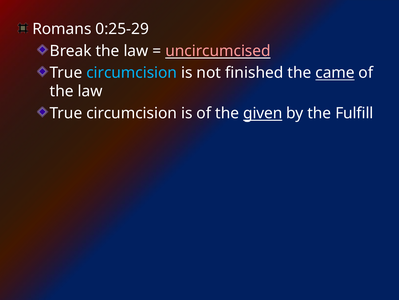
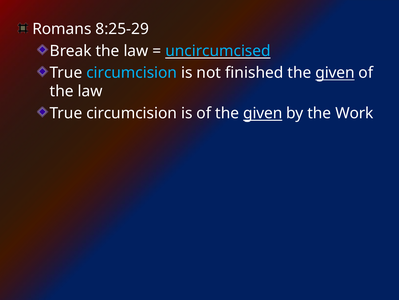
0:25-29: 0:25-29 -> 8:25-29
uncircumcised colour: pink -> light blue
came at (335, 72): came -> given
Fulfill: Fulfill -> Work
